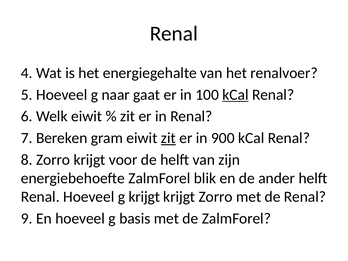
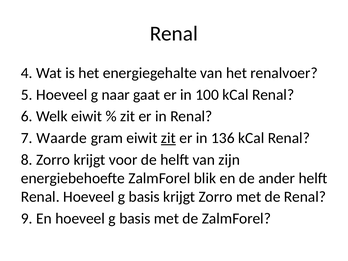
kCal at (235, 95) underline: present -> none
Bereken: Bereken -> Waarde
900: 900 -> 136
Renal Hoeveel g krijgt: krijgt -> basis
